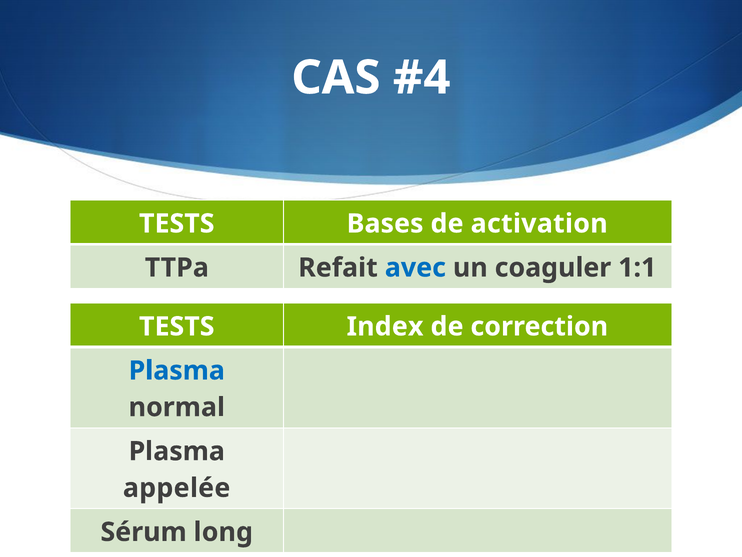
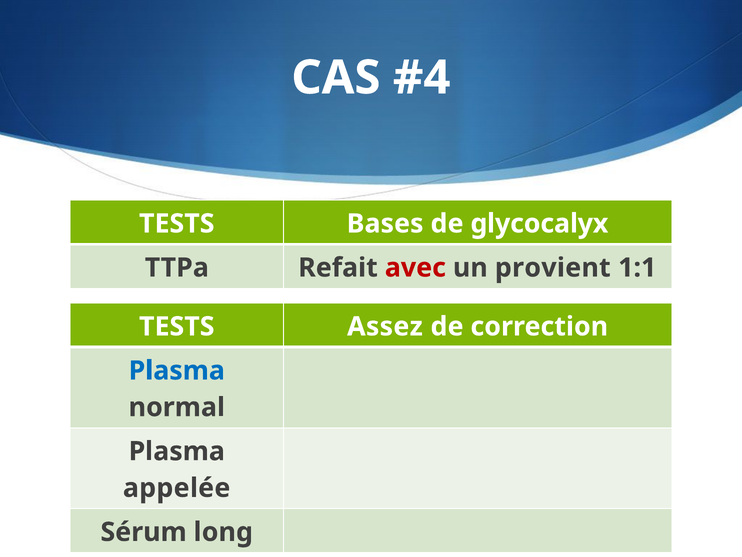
activation: activation -> glycocalyx
avec colour: blue -> red
coaguler: coaguler -> provient
Index: Index -> Assez
